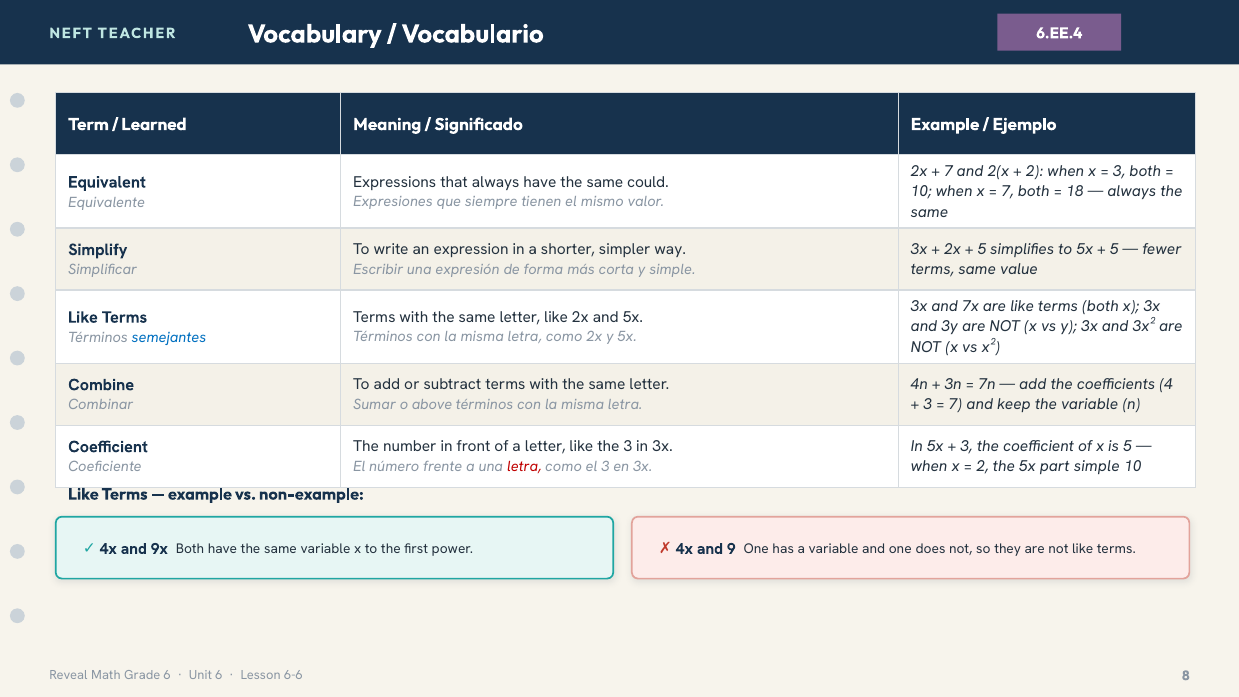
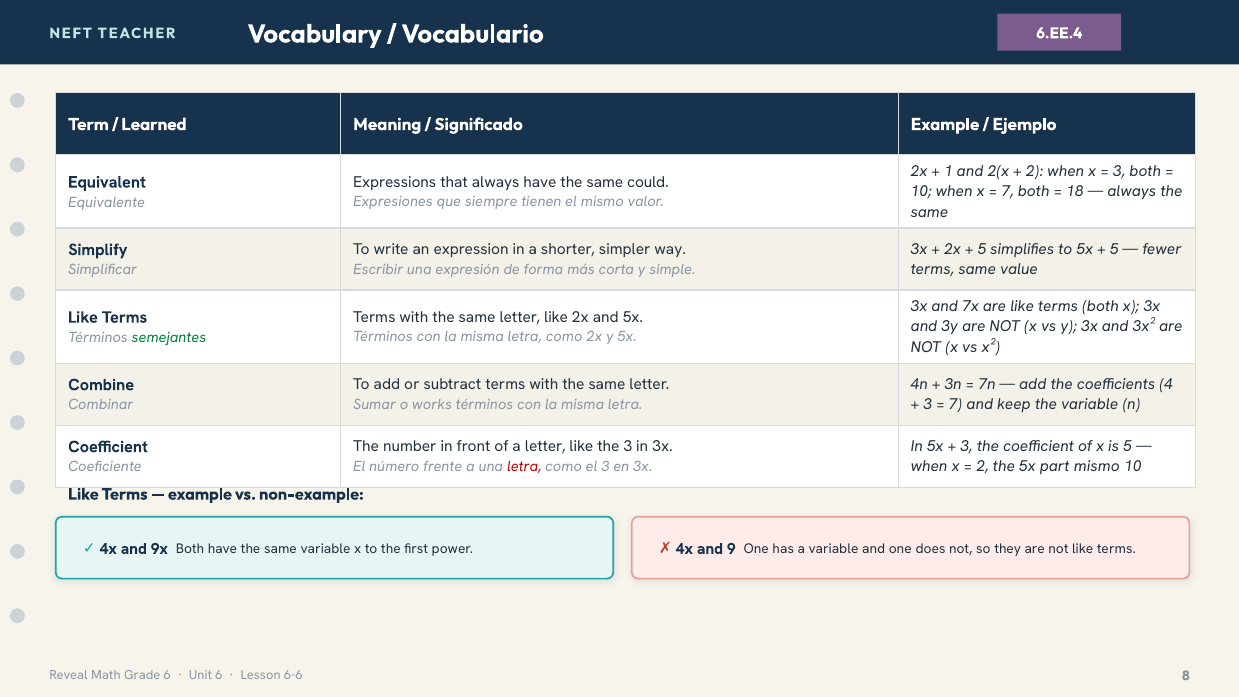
7 at (948, 171): 7 -> 1
semejantes colour: blue -> green
above: above -> works
part simple: simple -> mismo
